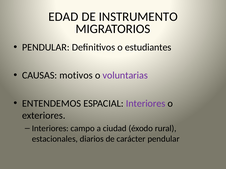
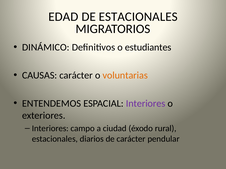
DE INSTRUMENTO: INSTRUMENTO -> ESTACIONALES
PENDULAR at (46, 47): PENDULAR -> DINÁMICO
CAUSAS motivos: motivos -> carácter
voluntarias colour: purple -> orange
